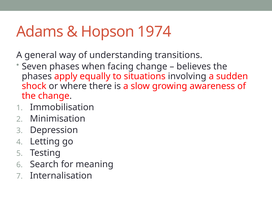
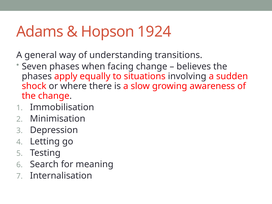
1974: 1974 -> 1924
